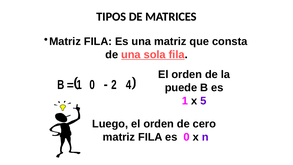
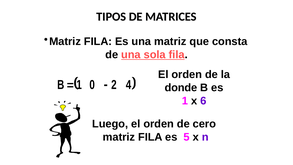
puede: puede -> donde
5: 5 -> 6
es 0: 0 -> 5
